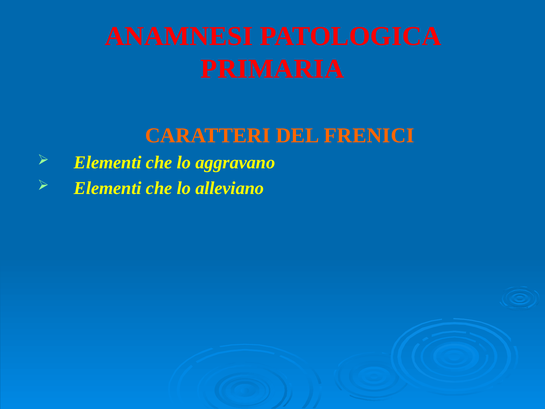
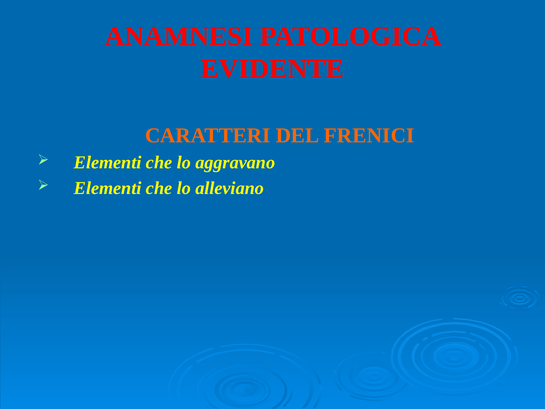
PRIMARIA: PRIMARIA -> EVIDENTE
